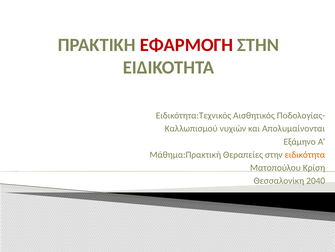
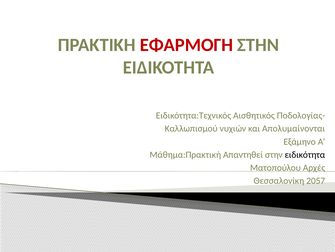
Θεραπείες: Θεραπείες -> Απαντηθεί
ειδικότητα colour: orange -> black
Κρίση: Κρίση -> Αρχές
2040: 2040 -> 2057
